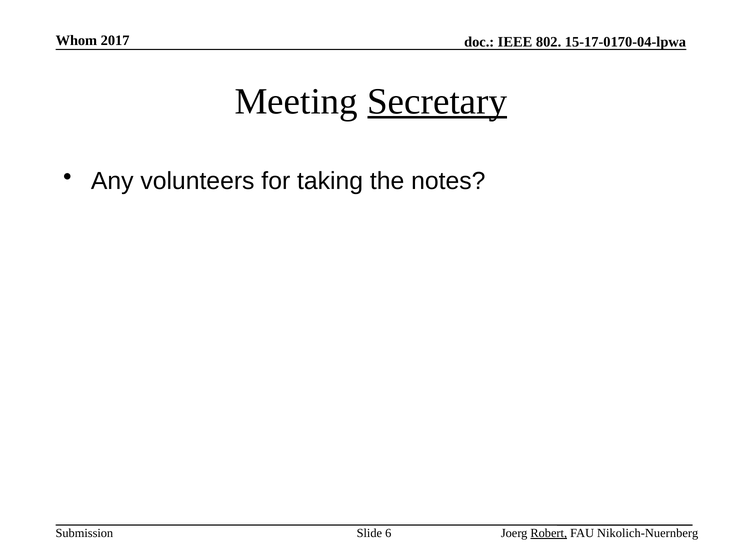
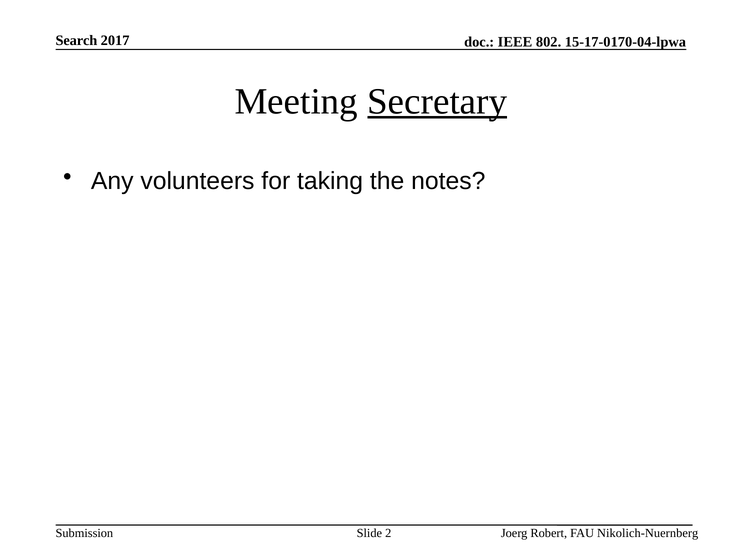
Whom: Whom -> Search
6: 6 -> 2
Robert underline: present -> none
